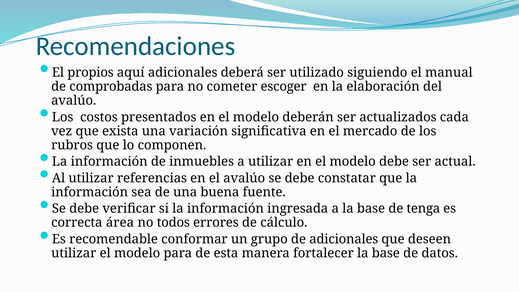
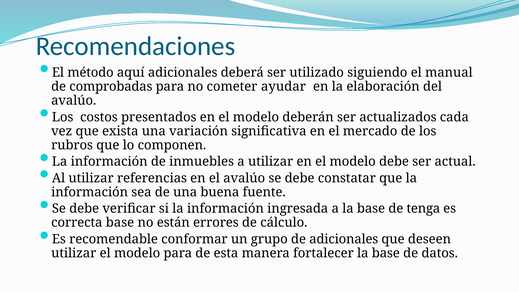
propios: propios -> método
escoger: escoger -> ayudar
correcta área: área -> base
todos: todos -> están
